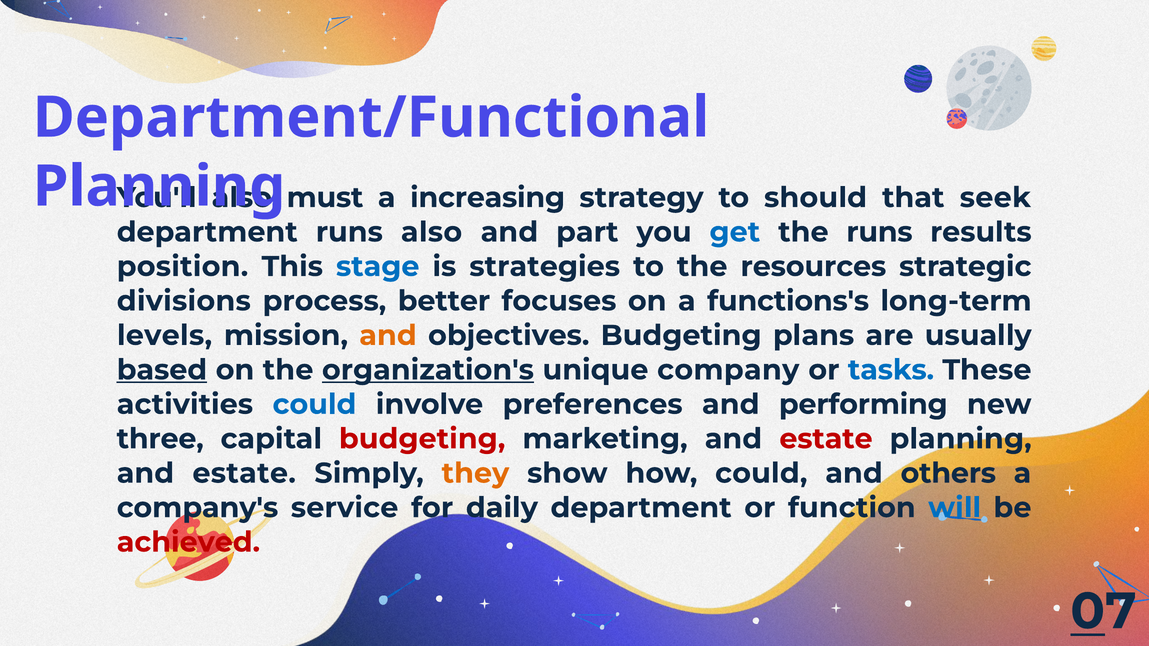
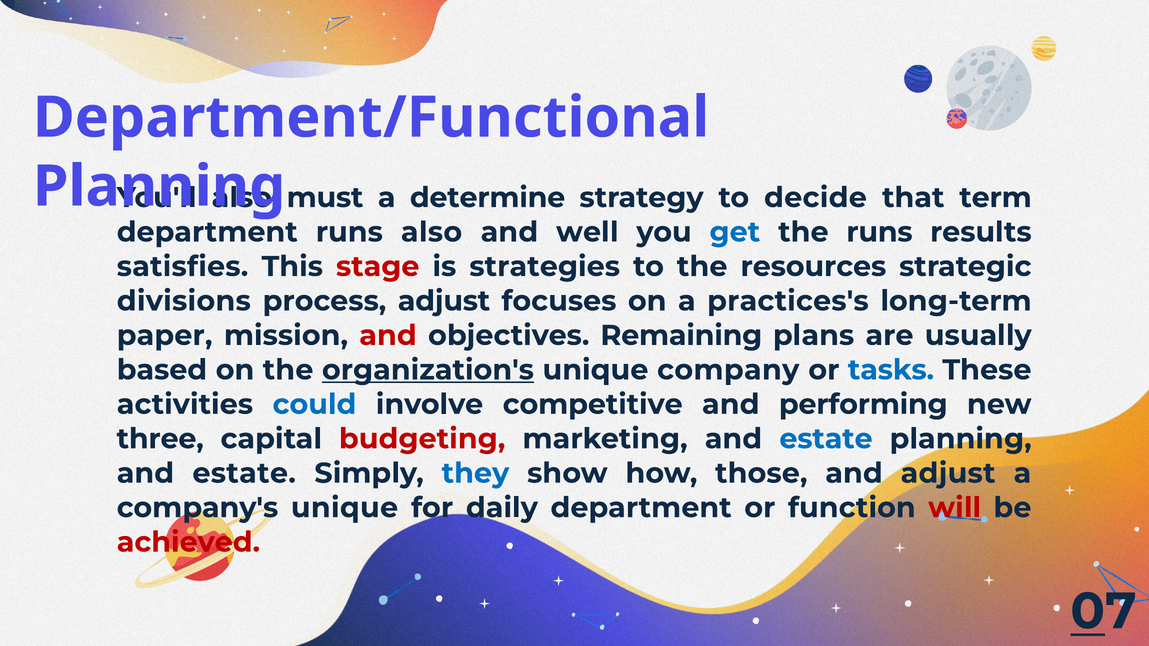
increasing: increasing -> determine
should: should -> decide
seek: seek -> term
part: part -> well
position: position -> satisfies
stage colour: blue -> red
process better: better -> adjust
functions's: functions's -> practices's
levels: levels -> paper
and at (388, 336) colour: orange -> red
objectives Budgeting: Budgeting -> Remaining
based underline: present -> none
preferences: preferences -> competitive
estate at (826, 439) colour: red -> blue
they colour: orange -> blue
how could: could -> those
and others: others -> adjust
company's service: service -> unique
will colour: blue -> red
